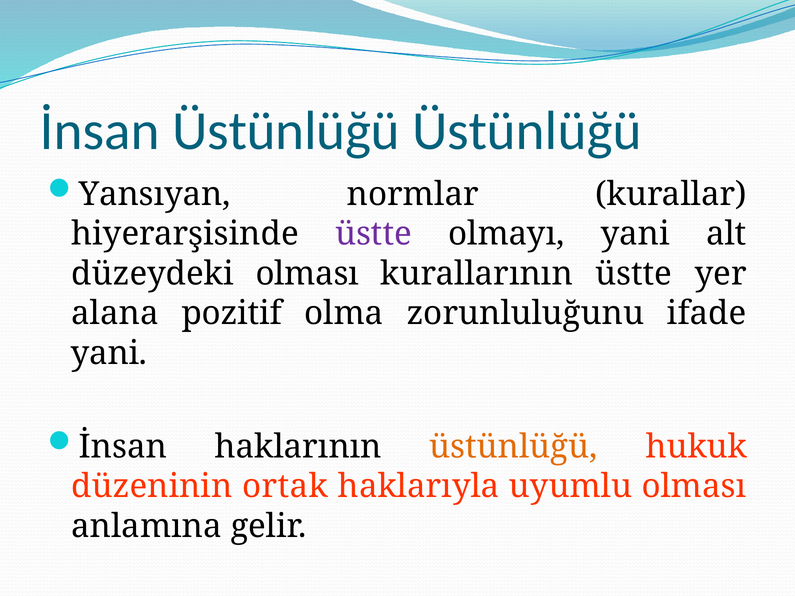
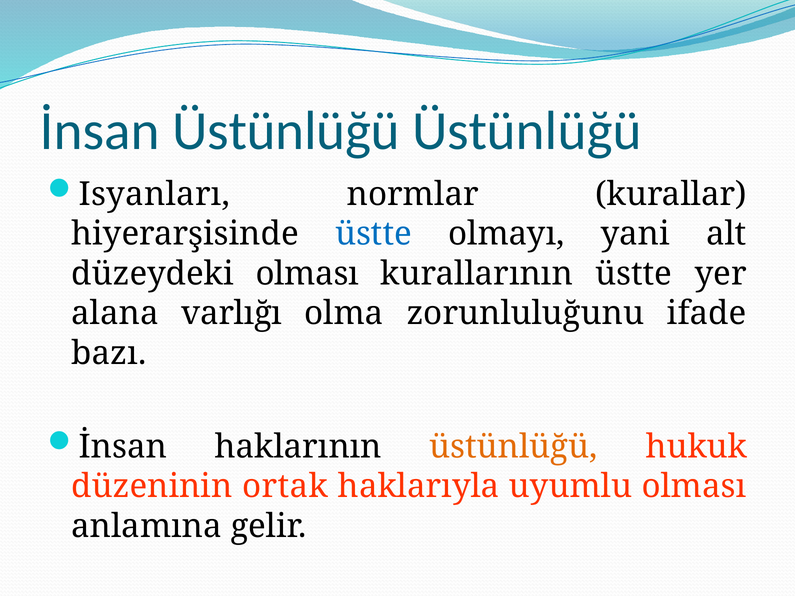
Yansıyan: Yansıyan -> Isyanları
üstte at (373, 234) colour: purple -> blue
pozitif: pozitif -> varlığı
yani at (109, 353): yani -> bazı
